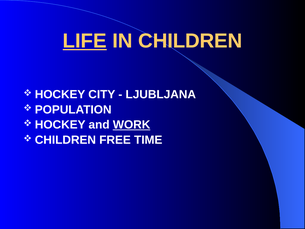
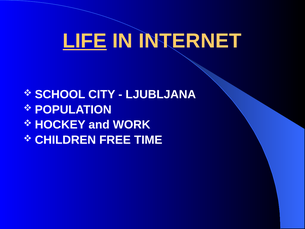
IN CHILDREN: CHILDREN -> INTERNET
HOCKEY at (60, 94): HOCKEY -> SCHOOL
WORK underline: present -> none
